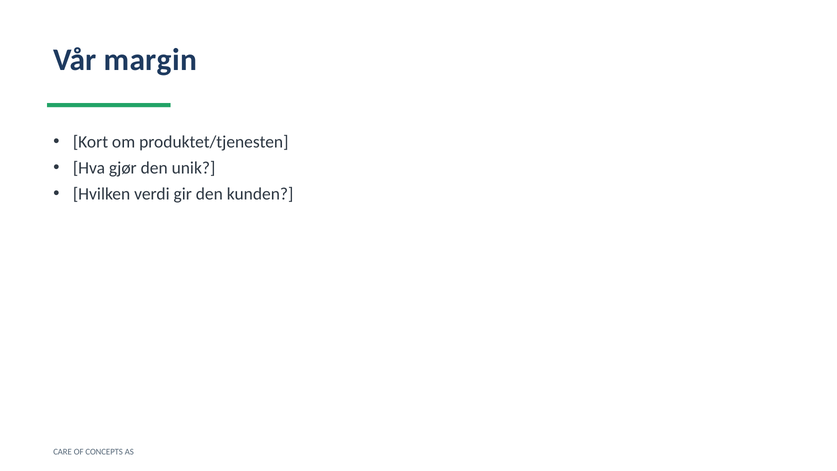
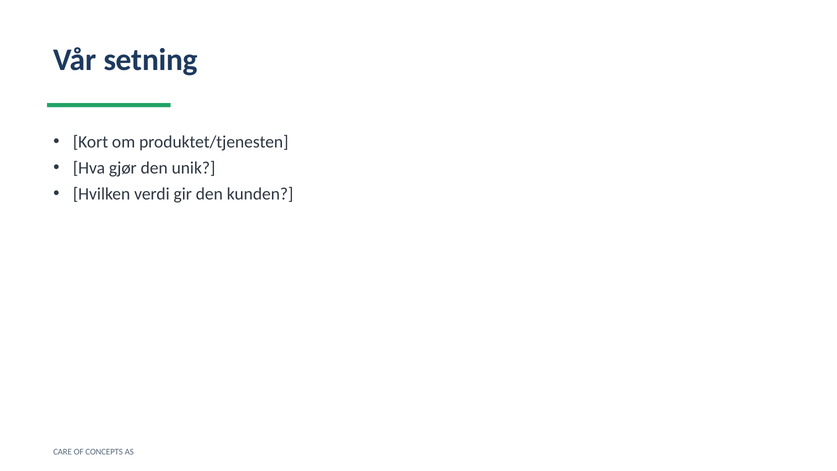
margin: margin -> setning
